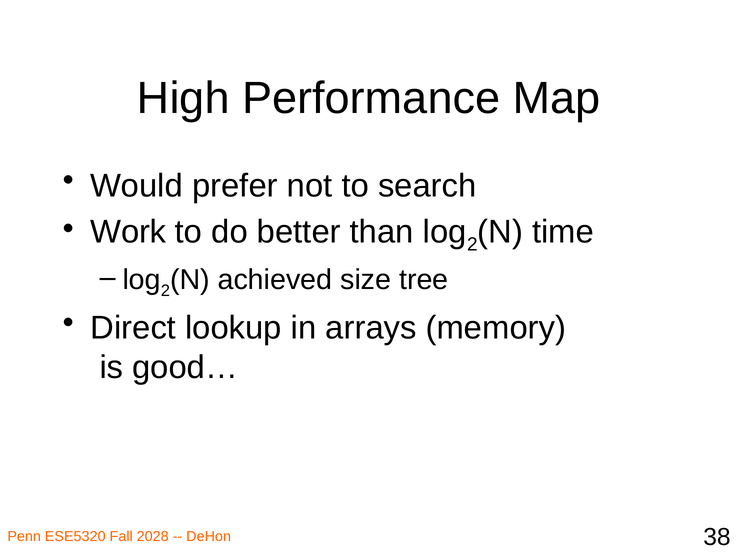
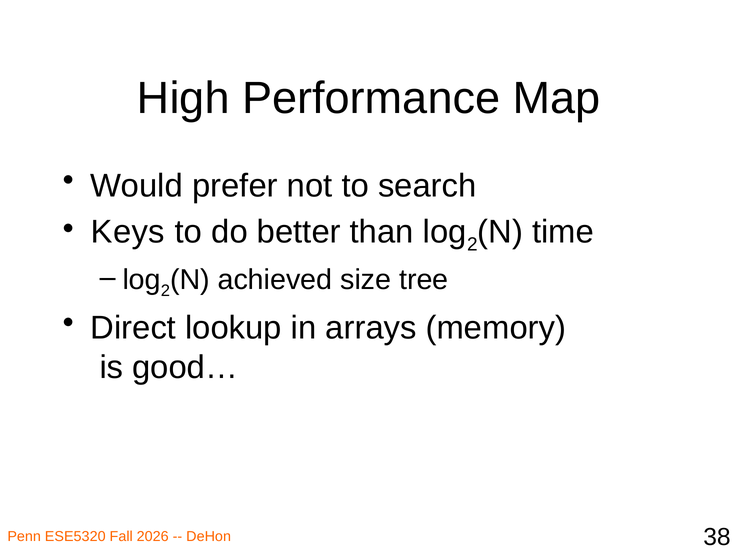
Work: Work -> Keys
2028: 2028 -> 2026
